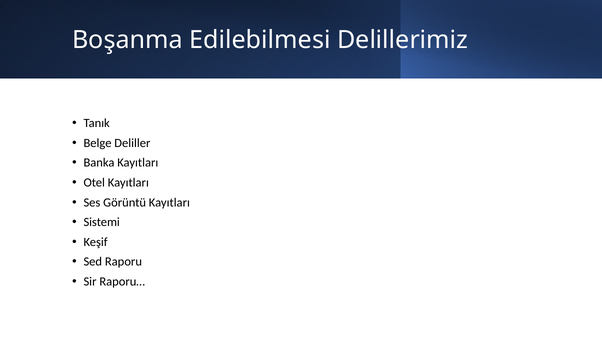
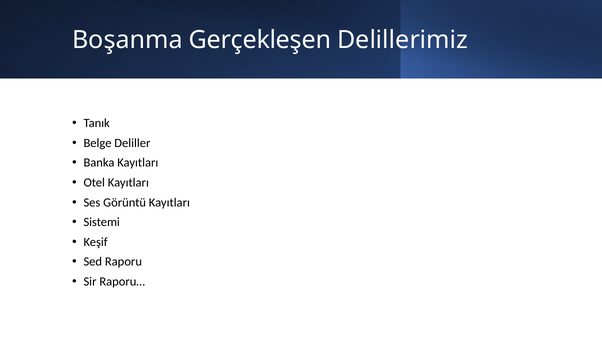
Edilebilmesi: Edilebilmesi -> Gerçekleşen
